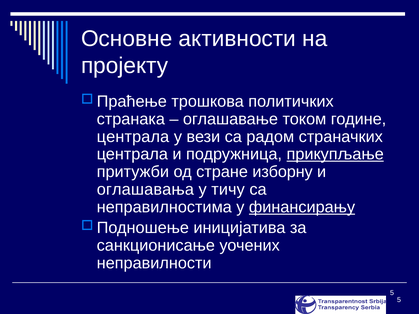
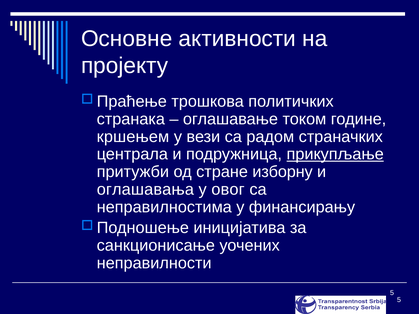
централа at (133, 137): централа -> кршењем
тичу: тичу -> овог
финансирању underline: present -> none
